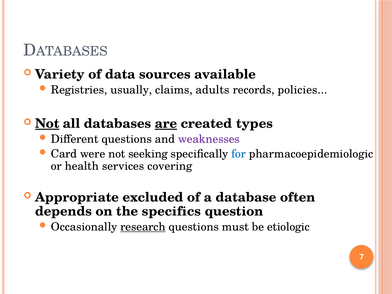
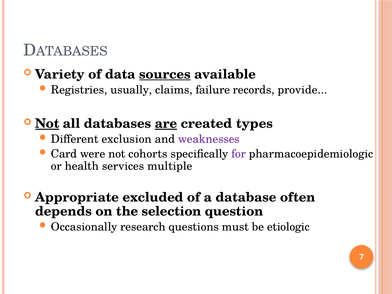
sources underline: none -> present
adults: adults -> failure
policies: policies -> provide
Different questions: questions -> exclusion
seeking: seeking -> cohorts
for colour: blue -> purple
covering: covering -> multiple
specifics: specifics -> selection
research underline: present -> none
